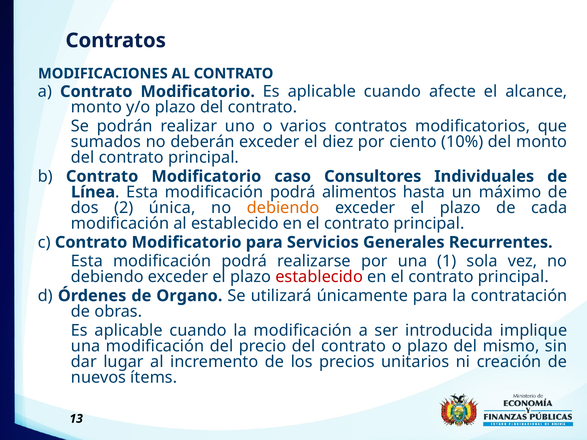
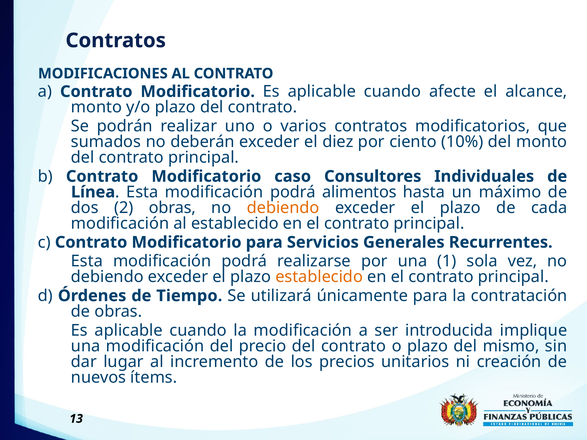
2 única: única -> obras
establecido at (319, 277) colour: red -> orange
Organo: Organo -> Tiempo
